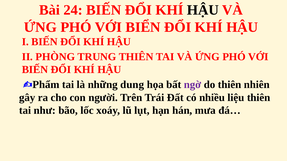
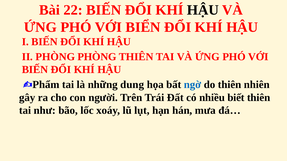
24: 24 -> 22
PHÒNG TRUNG: TRUNG -> PHÒNG
ngờ colour: purple -> blue
liệu: liệu -> biết
